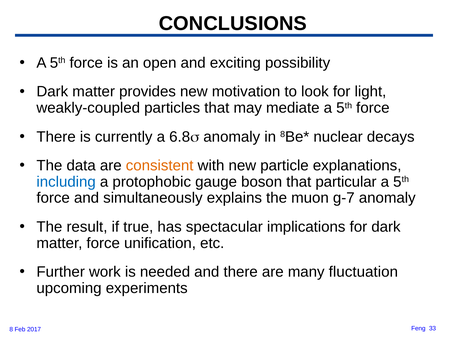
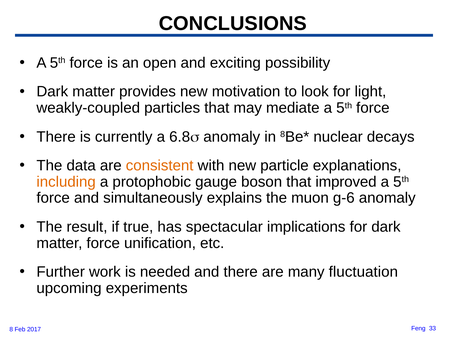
including colour: blue -> orange
particular: particular -> improved
g-7: g-7 -> g-6
